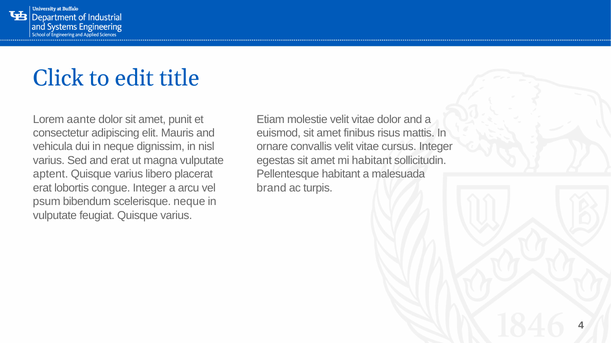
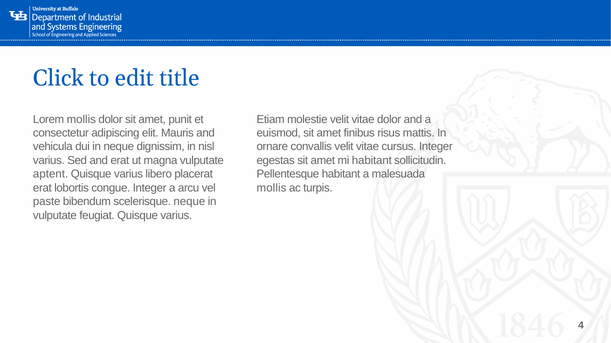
Lorem aante: aante -> mollis
brand at (271, 188): brand -> mollis
psum: psum -> paste
